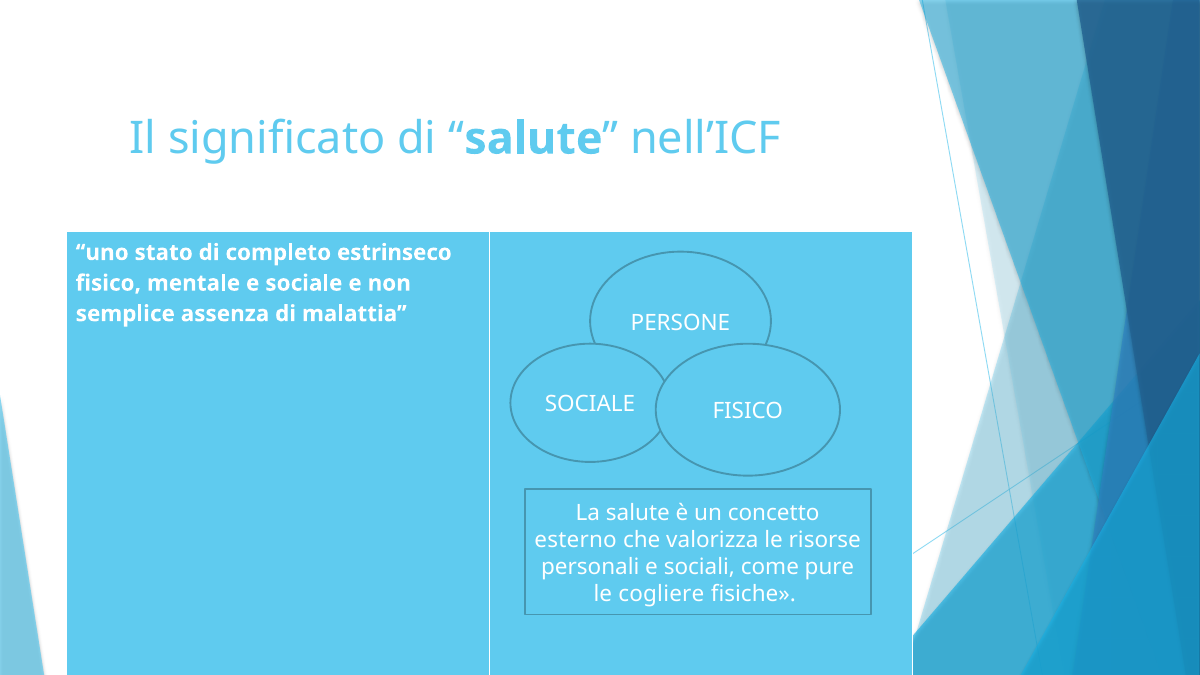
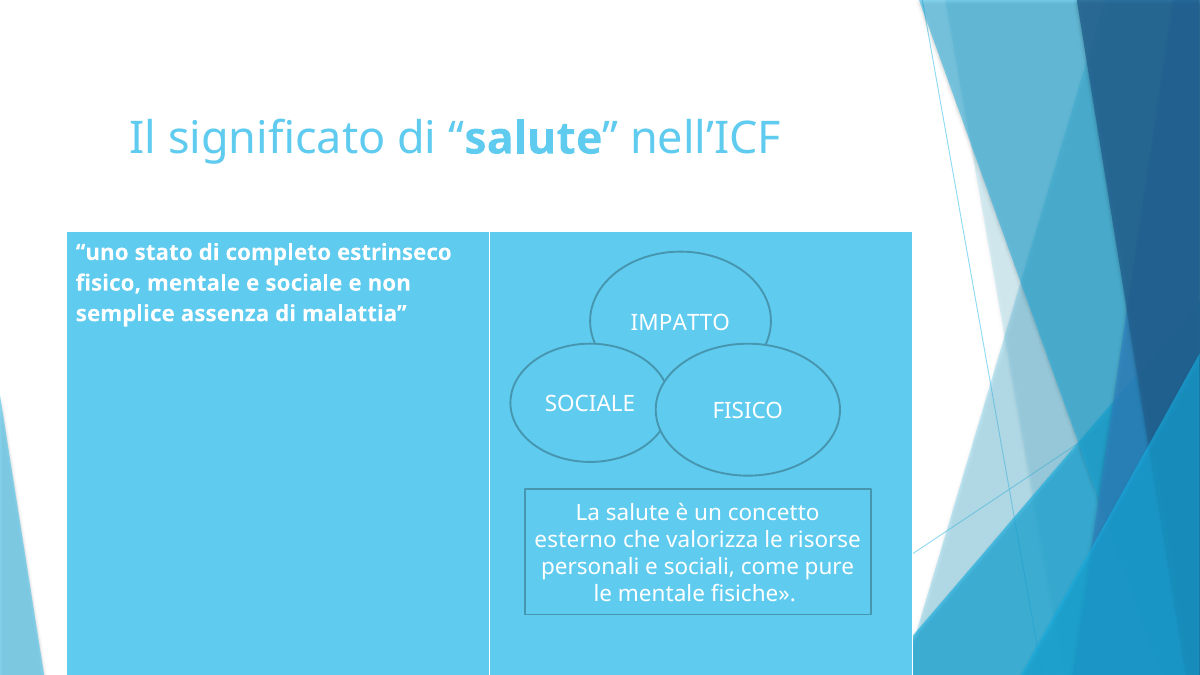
PERSONE: PERSONE -> IMPATTO
le cogliere: cogliere -> mentale
